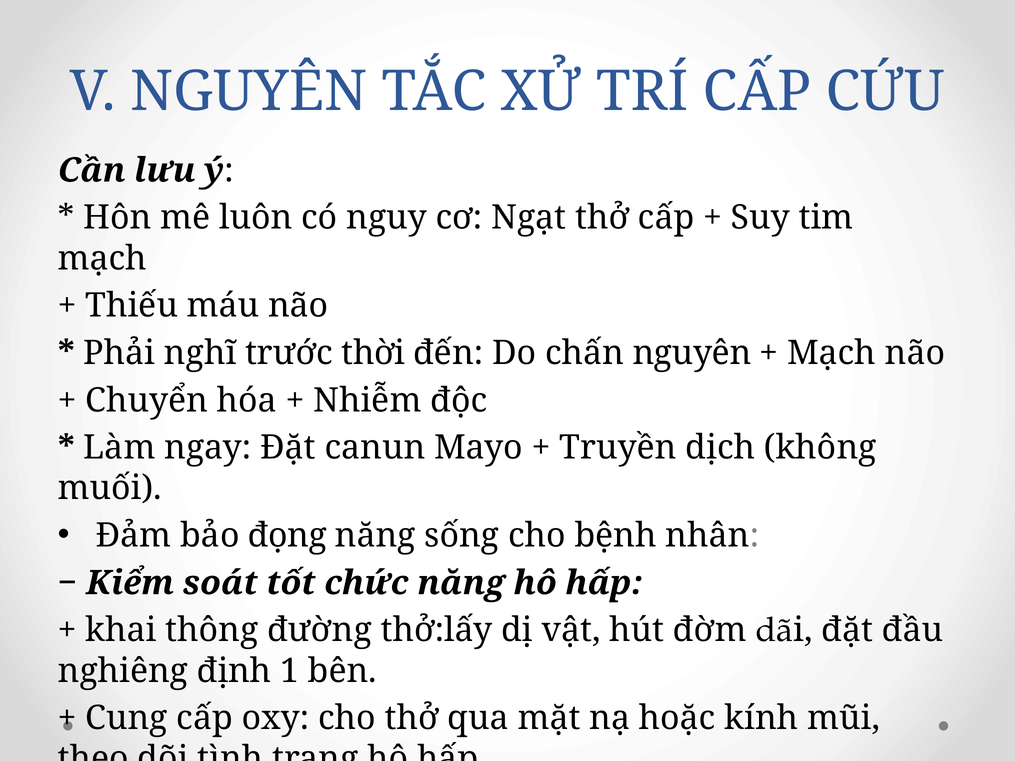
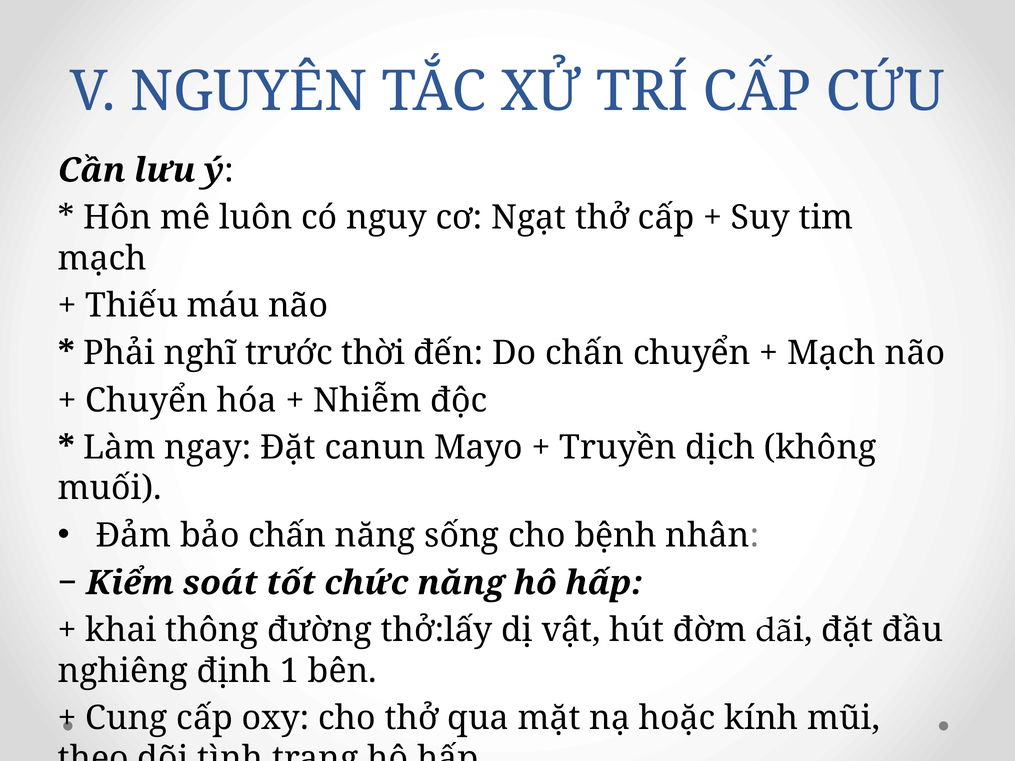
chấn nguyên: nguyên -> chuyển
bảo đọng: đọng -> chấn
